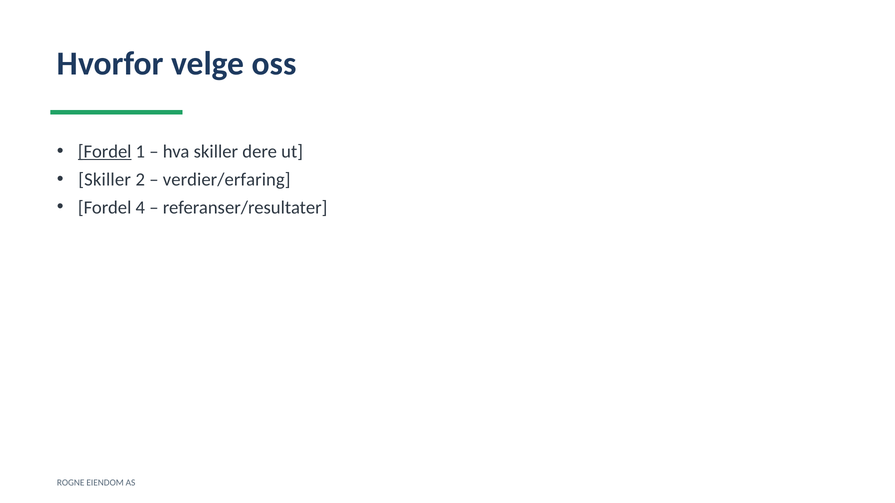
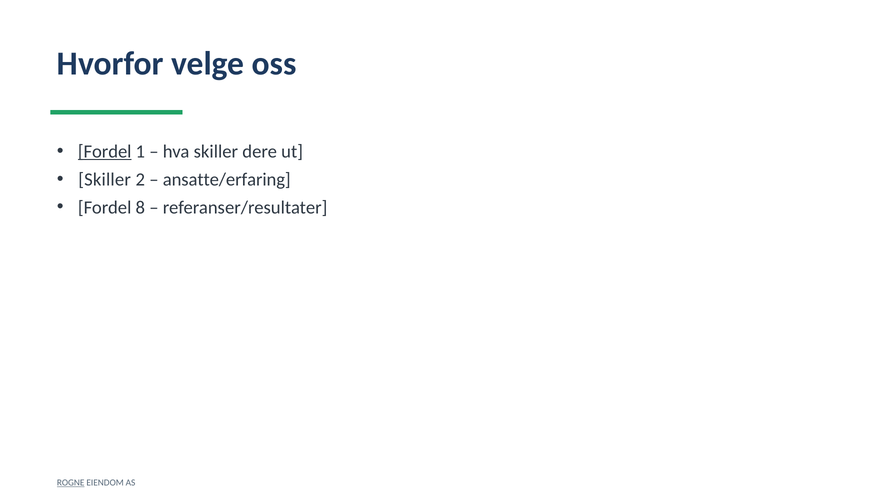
verdier/erfaring: verdier/erfaring -> ansatte/erfaring
4: 4 -> 8
ROGNE underline: none -> present
